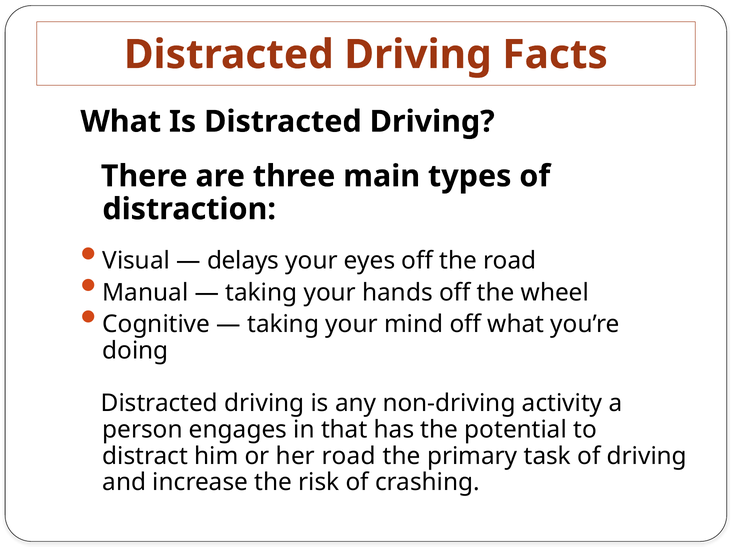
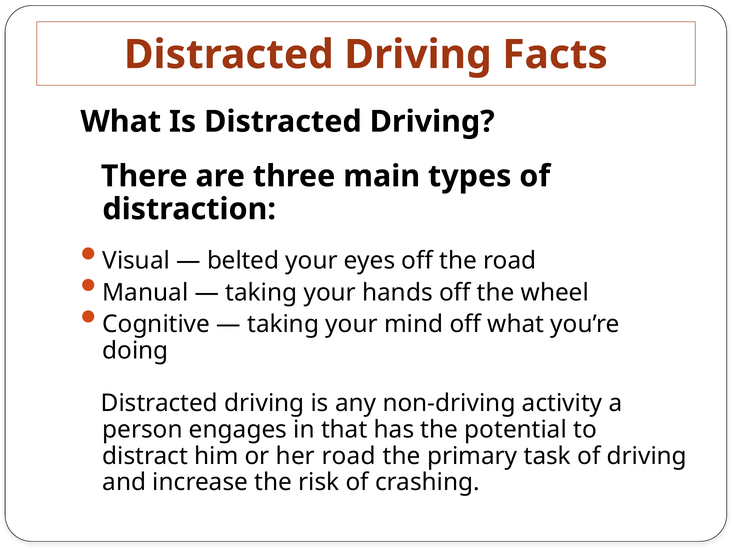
delays: delays -> belted
